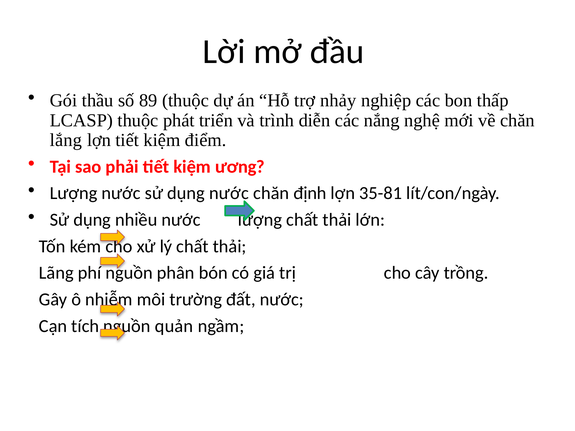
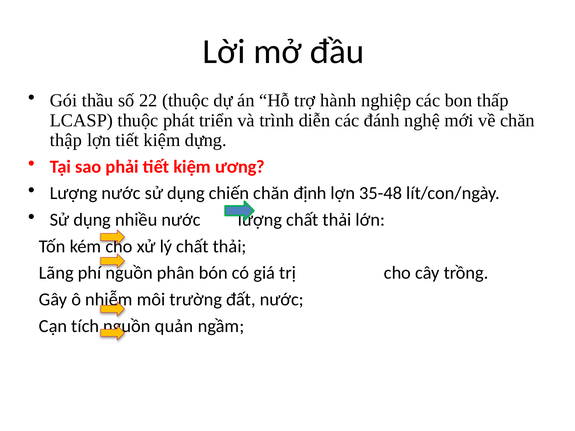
89: 89 -> 22
nhảy: nhảy -> hành
nắng: nắng -> đánh
lắng: lắng -> thập
điểm: điểm -> dựng
dụng nước: nước -> chiến
35-81: 35-81 -> 35-48
